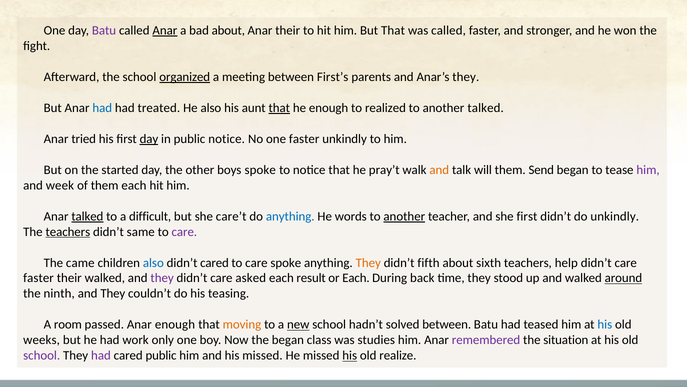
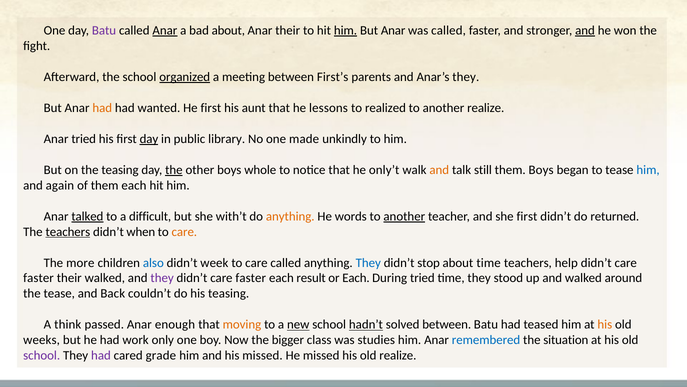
him at (345, 31) underline: none -> present
That at (393, 31): That -> Anar
and at (585, 31) underline: none -> present
had at (102, 108) colour: blue -> orange
treated: treated -> wanted
He also: also -> first
that at (279, 108) underline: present -> none
he enough: enough -> lessons
another talked: talked -> realize
public notice: notice -> library
one faster: faster -> made
the started: started -> teasing
the at (174, 170) underline: none -> present
boys spoke: spoke -> whole
pray’t: pray’t -> only’t
will: will -> still
them Send: Send -> Boys
him at (648, 170) colour: purple -> blue
week: week -> again
care’t: care’t -> with’t
anything at (290, 216) colour: blue -> orange
do unkindly: unkindly -> returned
same: same -> when
care at (184, 231) colour: purple -> orange
came: came -> more
didn’t cared: cared -> week
care spoke: spoke -> called
They at (368, 262) colour: orange -> blue
fifth: fifth -> stop
about sixth: sixth -> time
asked at (251, 278): asked -> faster
During back: back -> tried
around underline: present -> none
the ninth: ninth -> tease
They at (113, 293): They -> Back
room: room -> think
hadn’t underline: none -> present
his at (605, 324) colour: blue -> orange
the began: began -> bigger
remembered colour: purple -> blue
cared public: public -> grade
his at (350, 355) underline: present -> none
